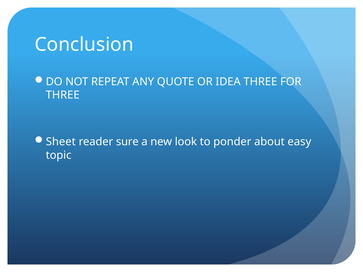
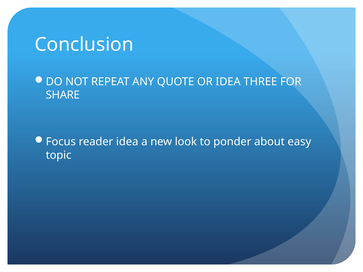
THREE at (63, 95): THREE -> SHARE
Sheet: Sheet -> Focus
reader sure: sure -> idea
